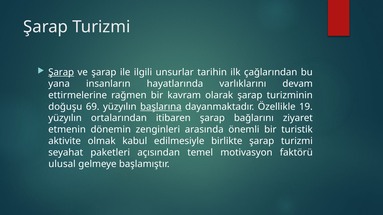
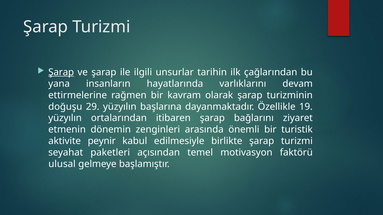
69: 69 -> 29
başlarına underline: present -> none
olmak: olmak -> peynir
